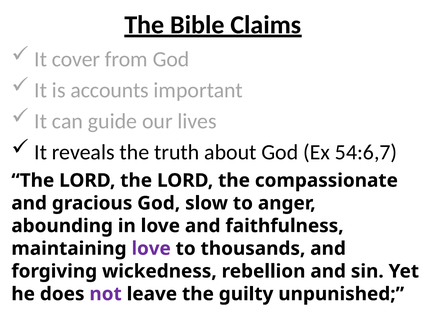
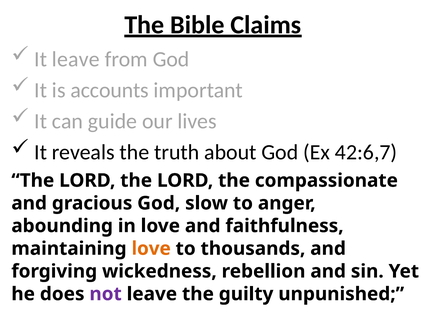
It cover: cover -> leave
54:6,7: 54:6,7 -> 42:6,7
love at (151, 249) colour: purple -> orange
